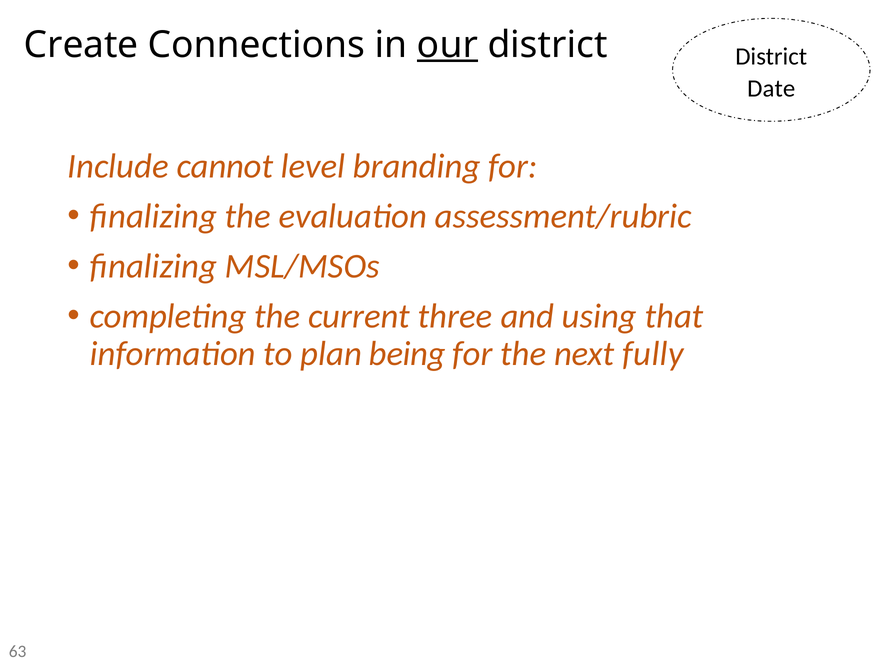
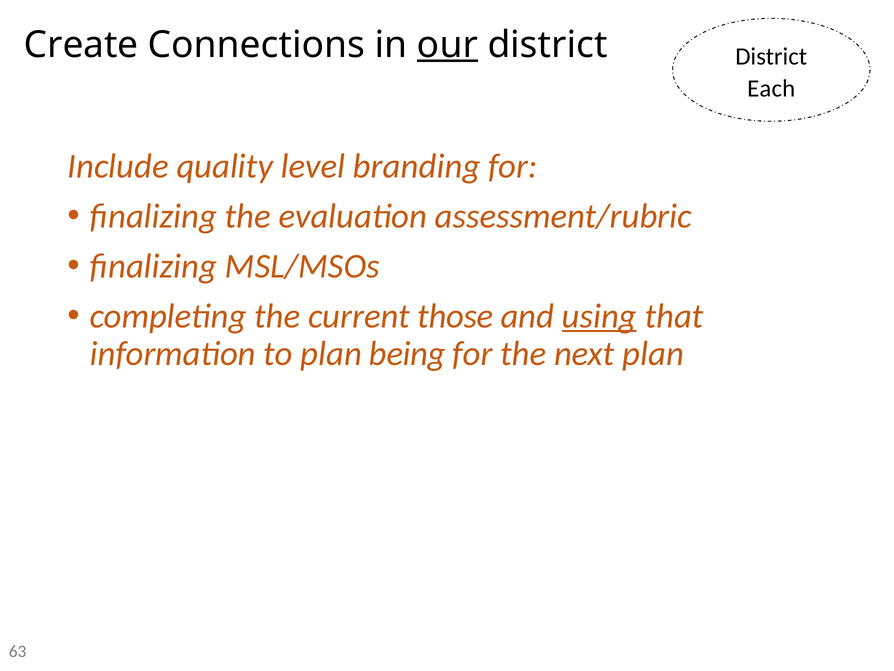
Date: Date -> Each
cannot: cannot -> quality
three: three -> those
using underline: none -> present
next fully: fully -> plan
